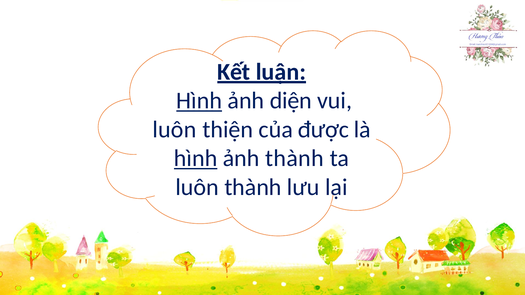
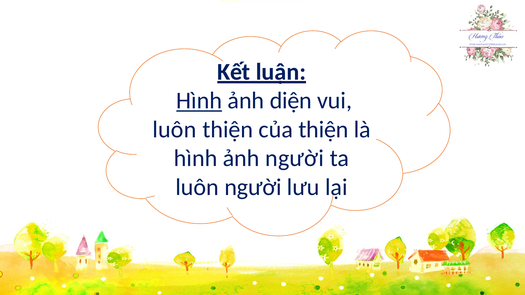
của được: được -> thiện
hình at (196, 159) underline: present -> none
ảnh thành: thành -> người
luôn thành: thành -> người
